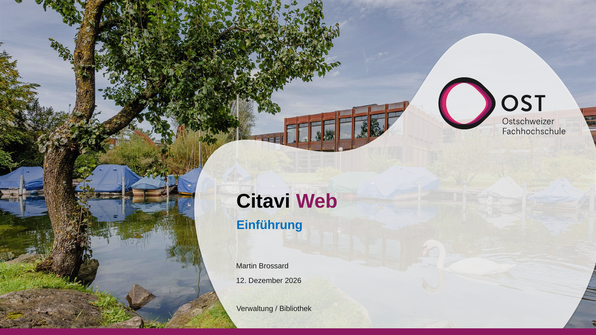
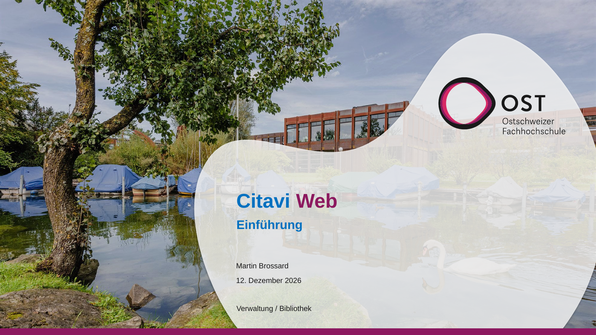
Citavi colour: black -> blue
